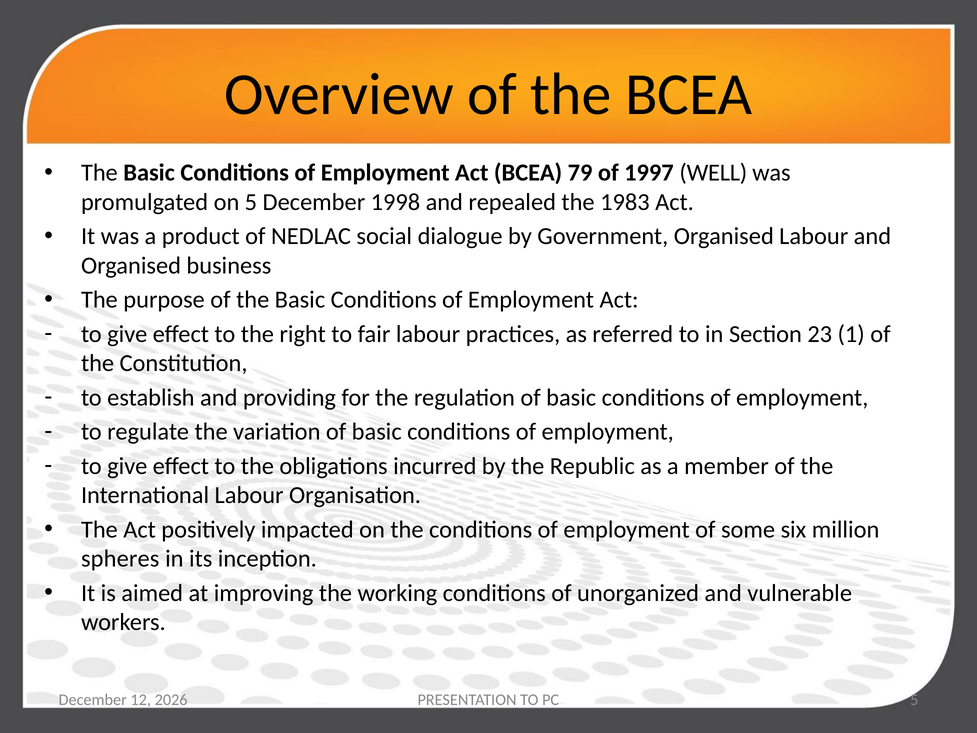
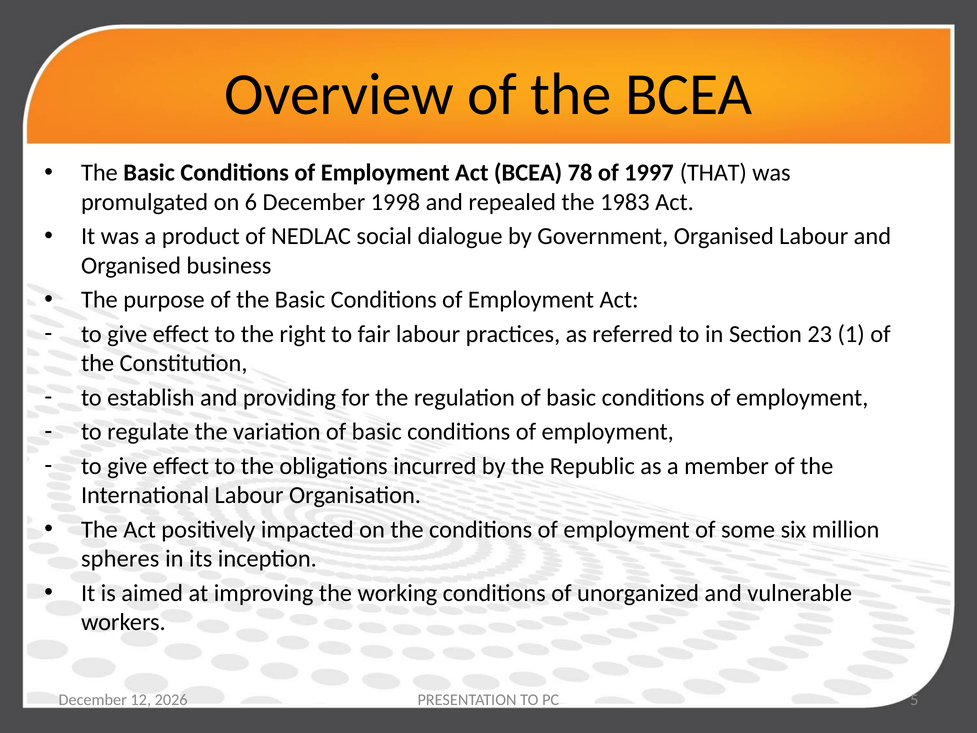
79: 79 -> 78
WELL: WELL -> THAT
on 5: 5 -> 6
